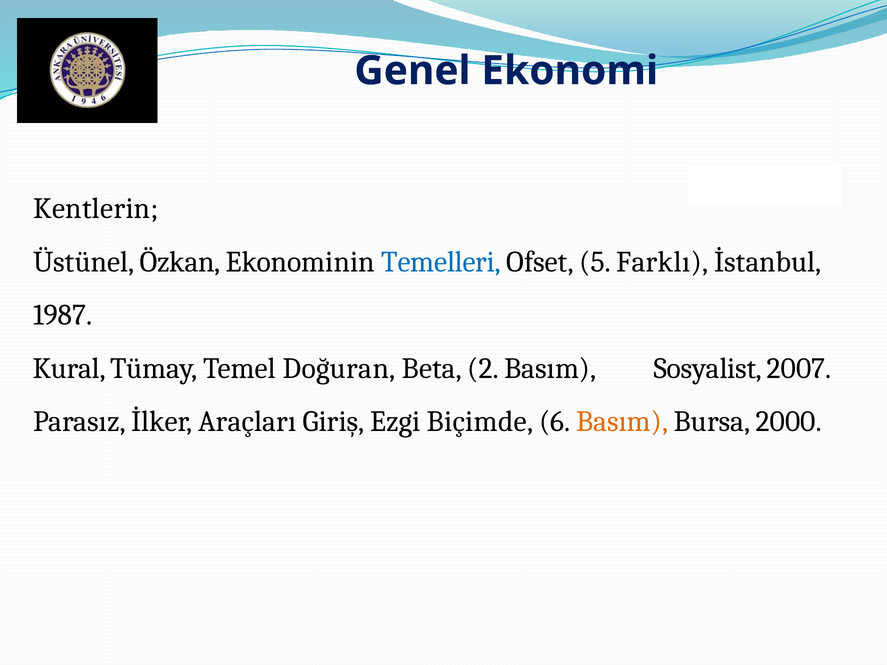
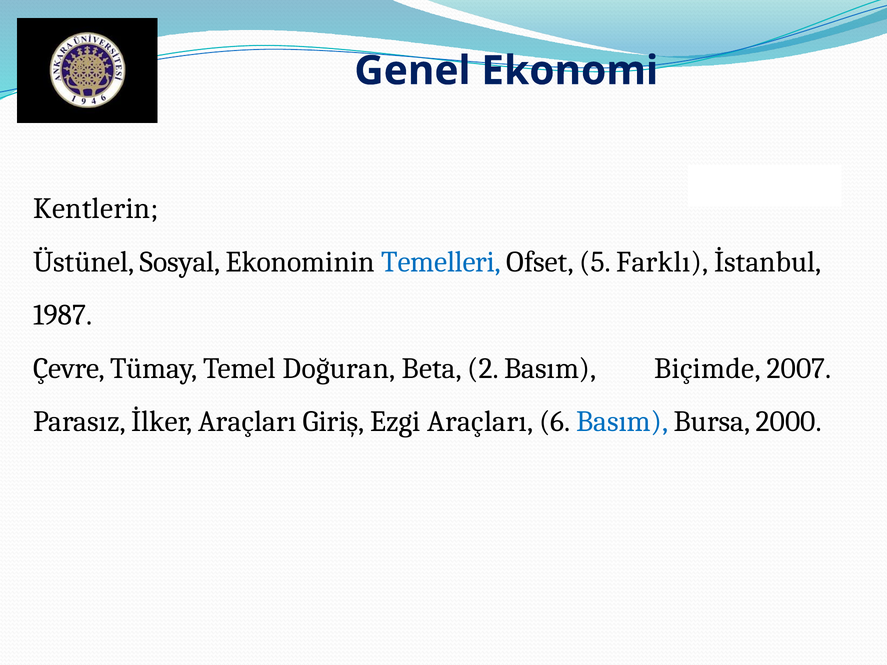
Özkan: Özkan -> Sosyal
Kural: Kural -> Çevre
Sosyalist: Sosyalist -> Biçimde
Ezgi Biçimde: Biçimde -> Araçları
Basım at (622, 422) colour: orange -> blue
